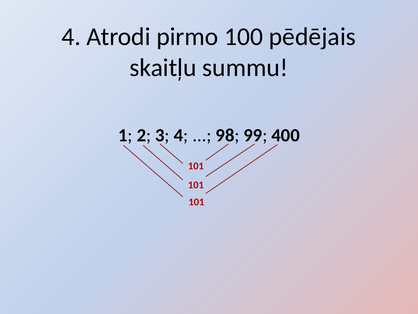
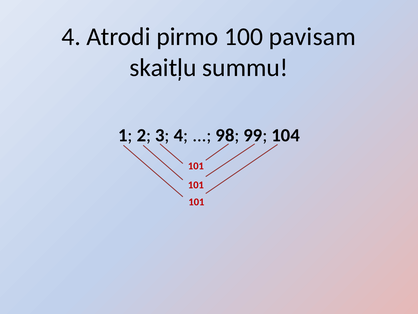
pēdējais: pēdējais -> pavisam
400: 400 -> 104
